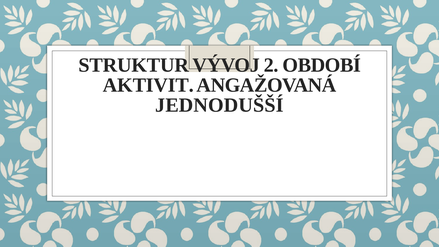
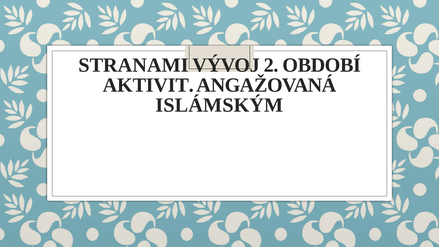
STRUKTUR: STRUKTUR -> STRANAMI
JEDNODUŠŠÍ: JEDNODUŠŠÍ -> ISLÁMSKÝM
